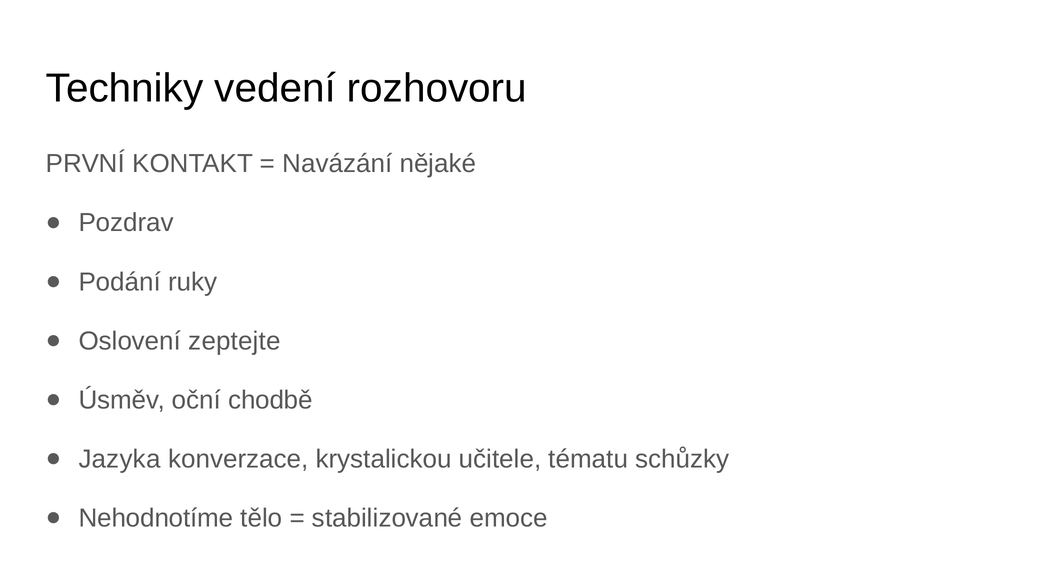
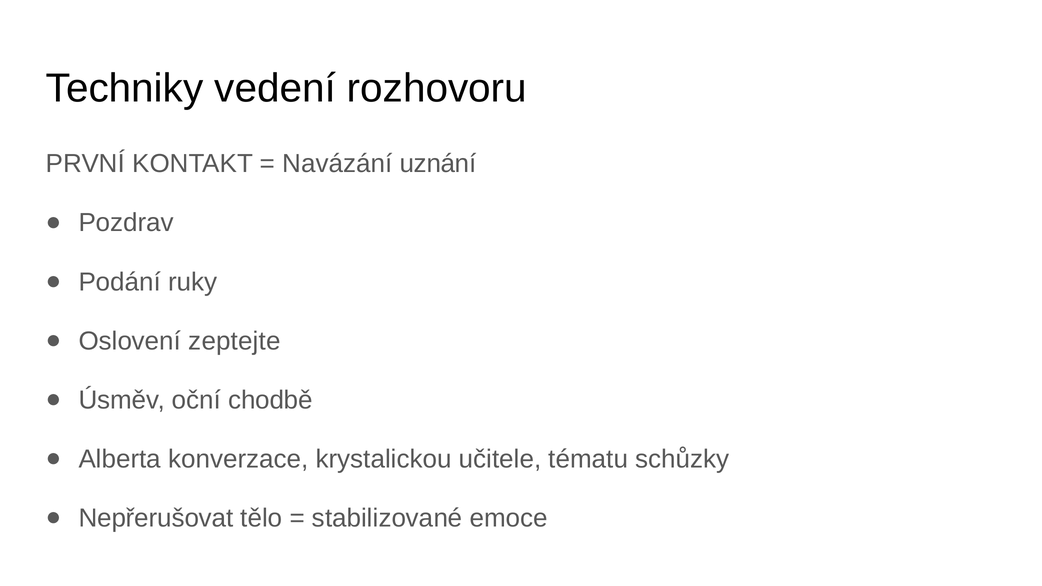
nějaké: nějaké -> uznání
Jazyka: Jazyka -> Alberta
Nehodnotíme: Nehodnotíme -> Nepřerušovat
